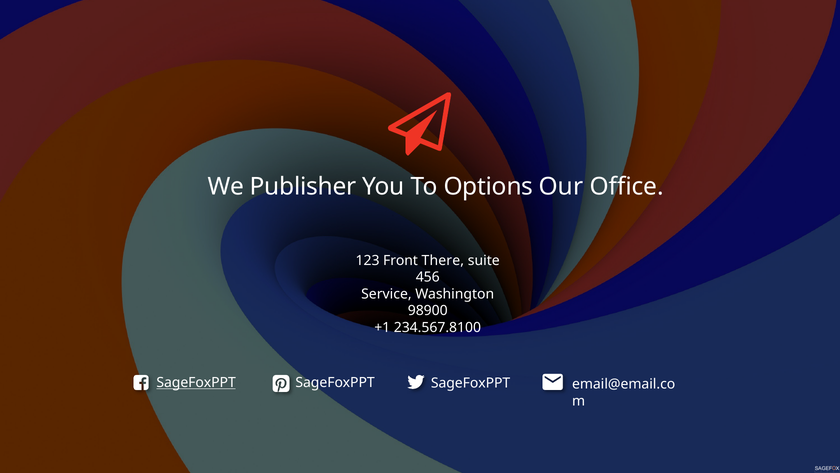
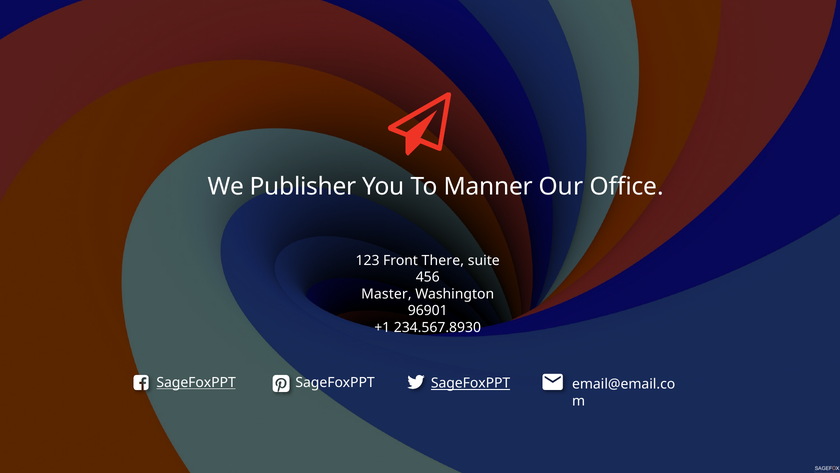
Options: Options -> Manner
Service: Service -> Master
98900: 98900 -> 96901
234.567.8100: 234.567.8100 -> 234.567.8930
SageFoxPPT at (471, 383) underline: none -> present
